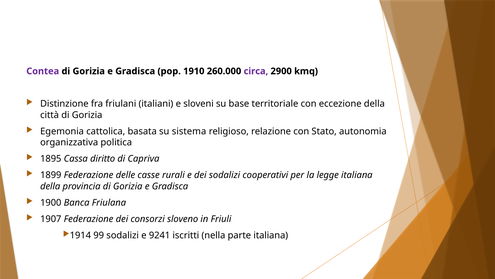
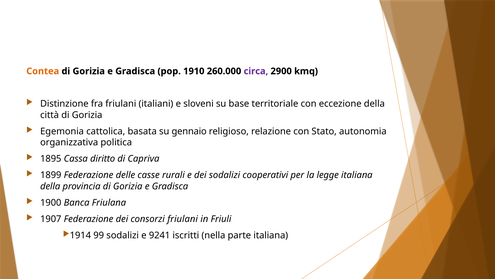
Contea colour: purple -> orange
sistema: sistema -> gennaio
consorzi sloveno: sloveno -> friulani
